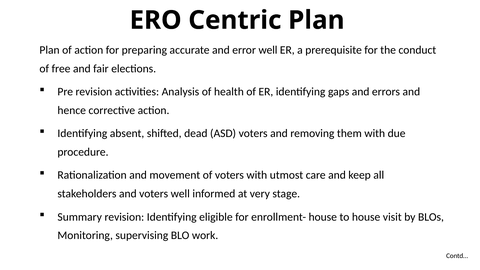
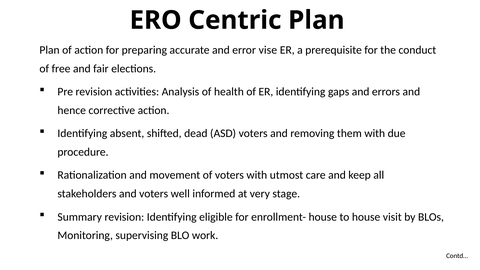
error well: well -> vise
